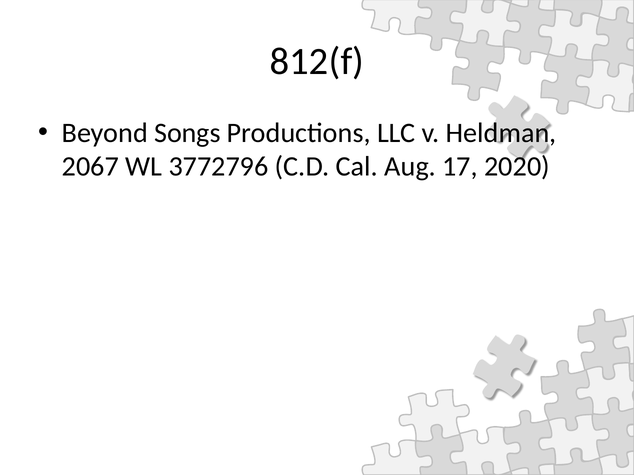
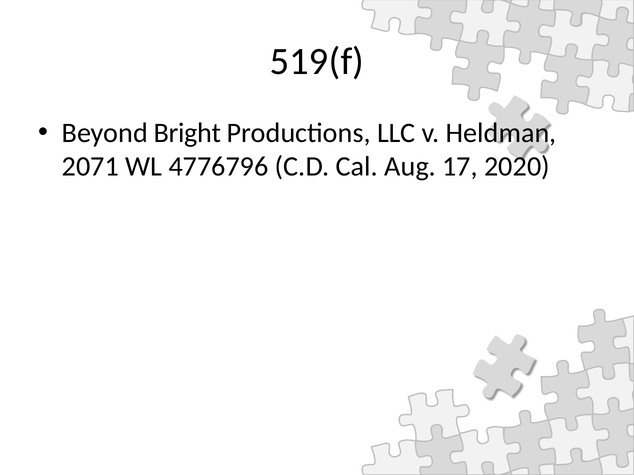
812(f: 812(f -> 519(f
Songs: Songs -> Bright
2067: 2067 -> 2071
3772796: 3772796 -> 4776796
